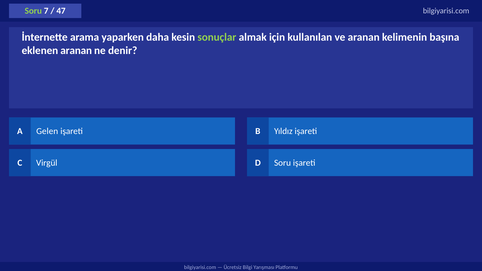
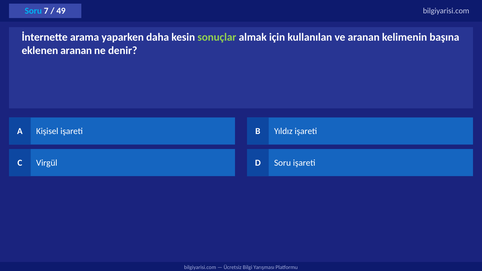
Soru at (33, 11) colour: light green -> light blue
47: 47 -> 49
Gelen: Gelen -> Kişisel
